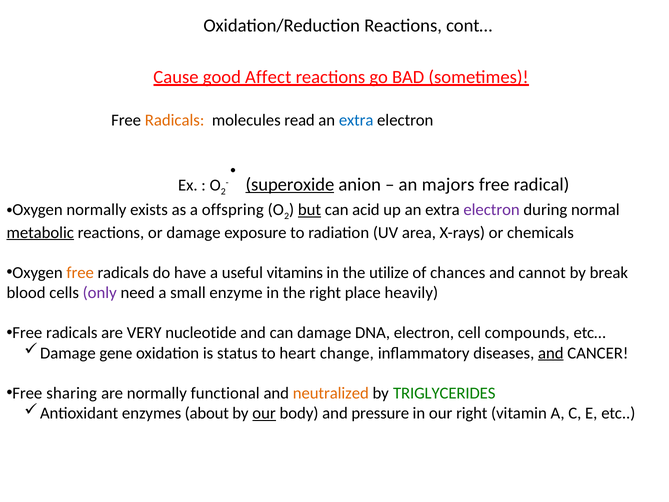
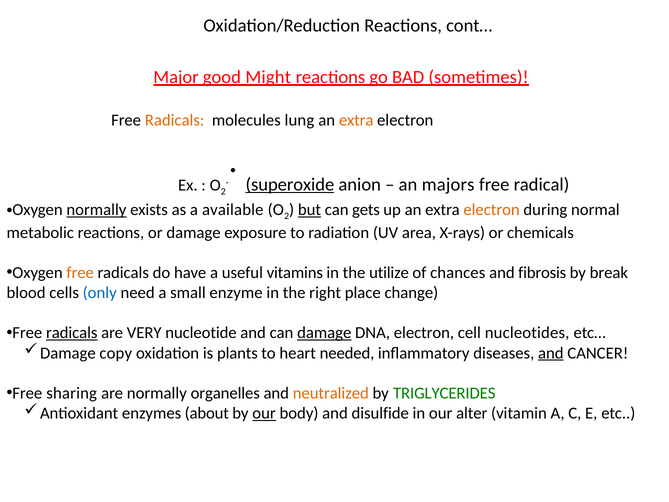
Cause: Cause -> Major
Affect: Affect -> Might
read: read -> lung
extra at (356, 120) colour: blue -> orange
normally at (96, 210) underline: none -> present
offspring: offspring -> available
acid: acid -> gets
electron at (492, 210) colour: purple -> orange
metabolic underline: present -> none
cannot: cannot -> fibrosis
only colour: purple -> blue
heavily: heavily -> change
radicals at (72, 333) underline: none -> present
damage at (324, 333) underline: none -> present
compounds: compounds -> nucleotides
gene: gene -> copy
status: status -> plants
change: change -> needed
functional: functional -> organelles
pressure: pressure -> disulfide
our right: right -> alter
